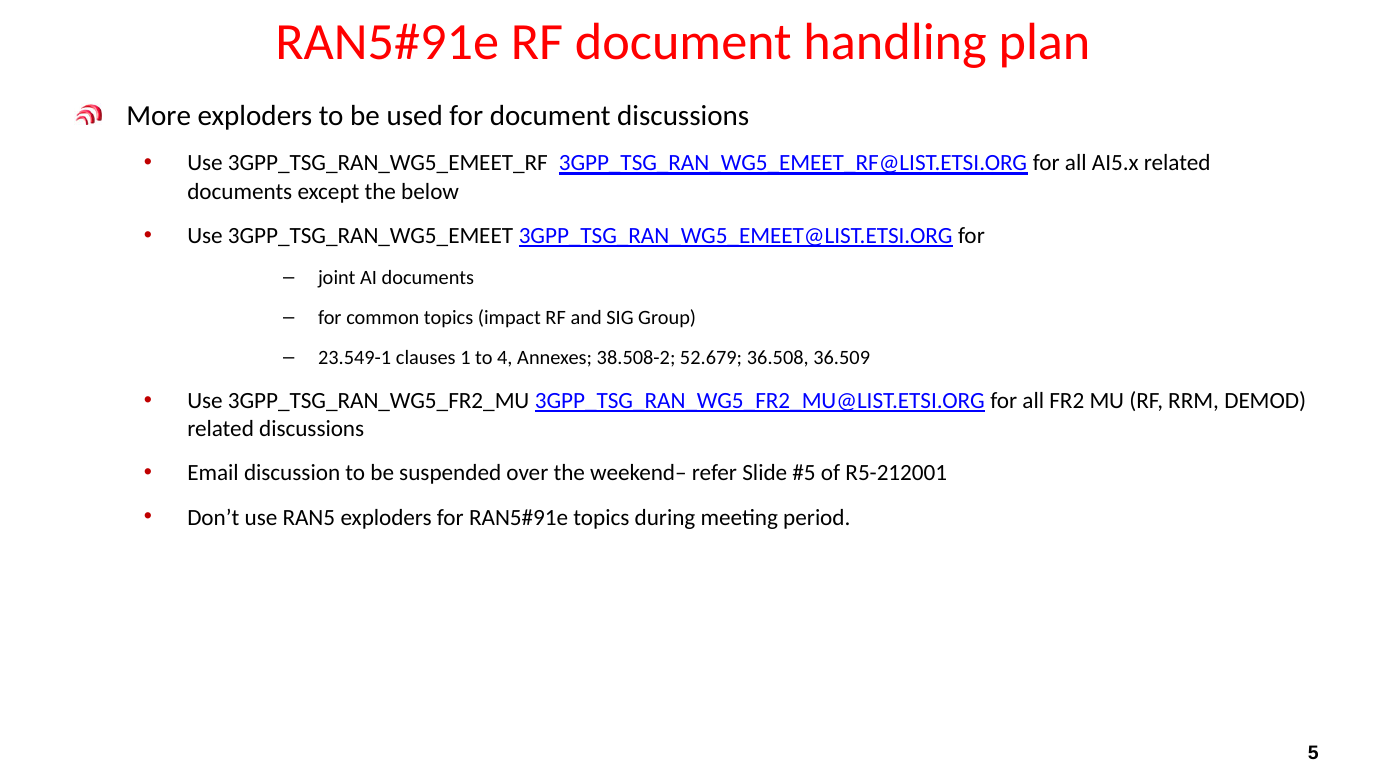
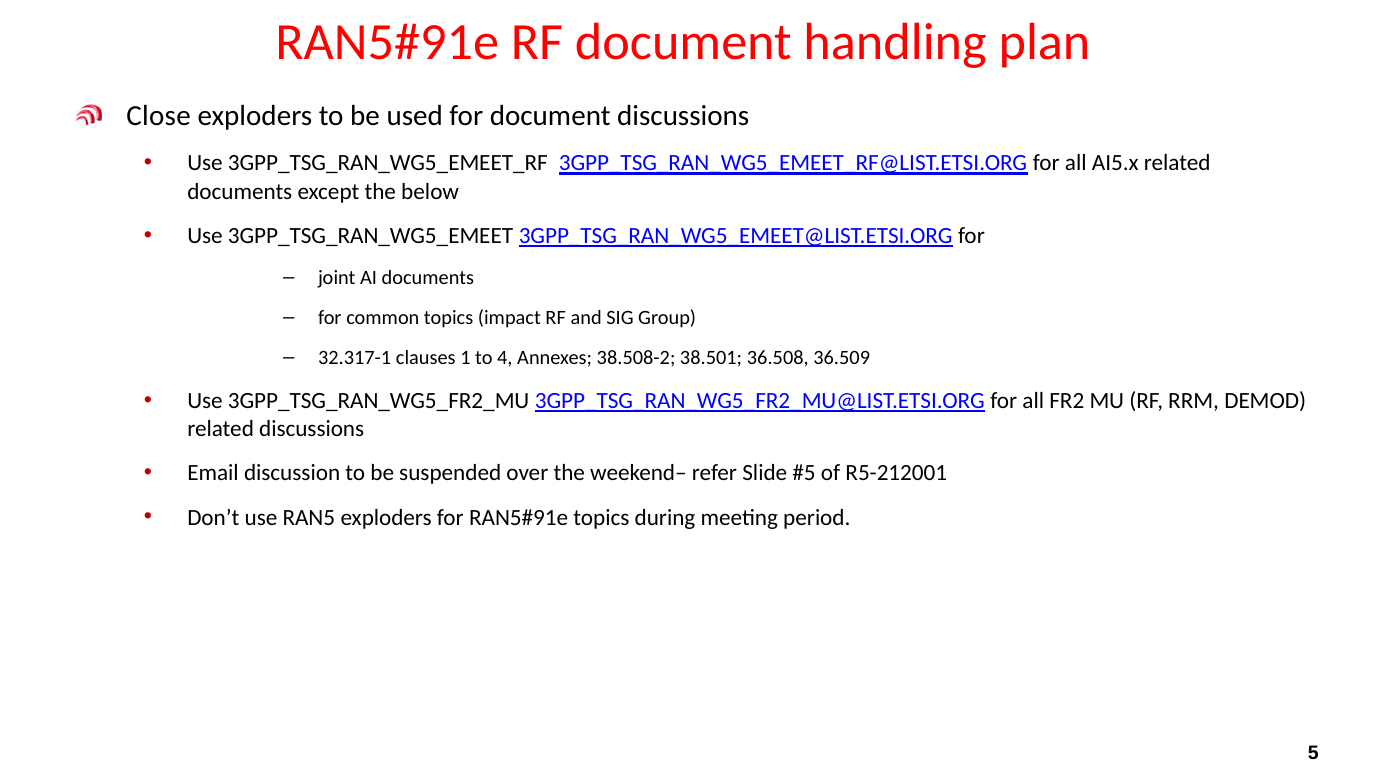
More: More -> Close
23.549-1: 23.549-1 -> 32.317-1
52.679: 52.679 -> 38.501
